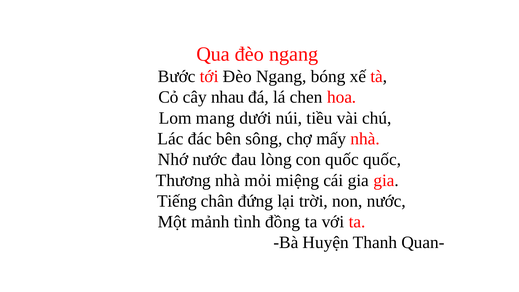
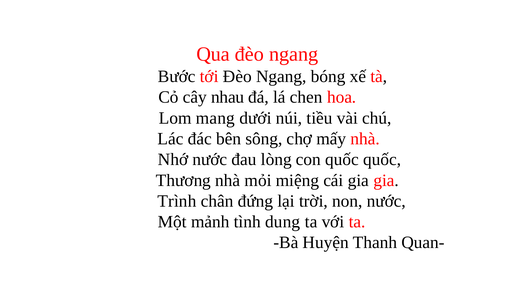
Tiếng: Tiếng -> Trình
đồng: đồng -> dung
